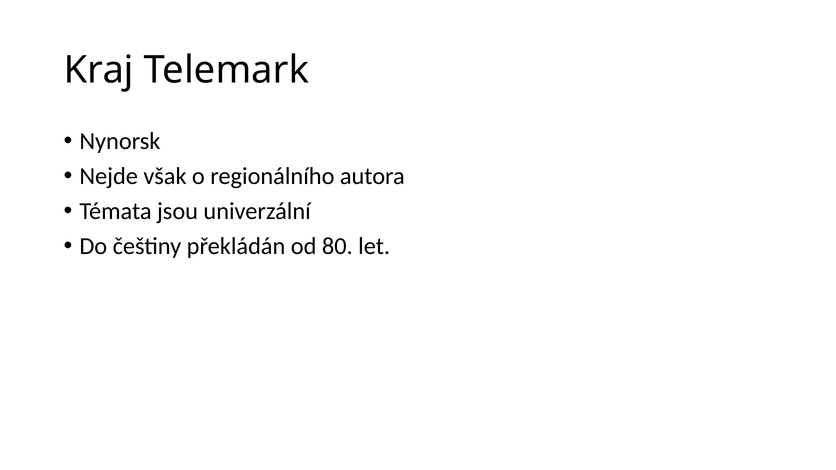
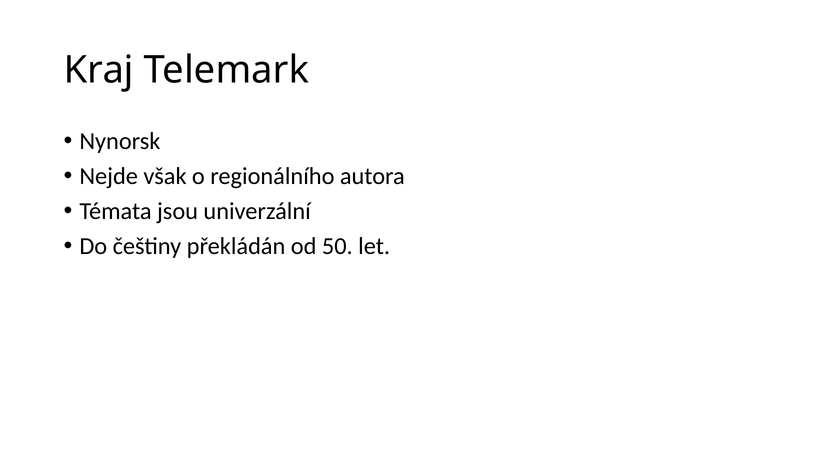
80: 80 -> 50
